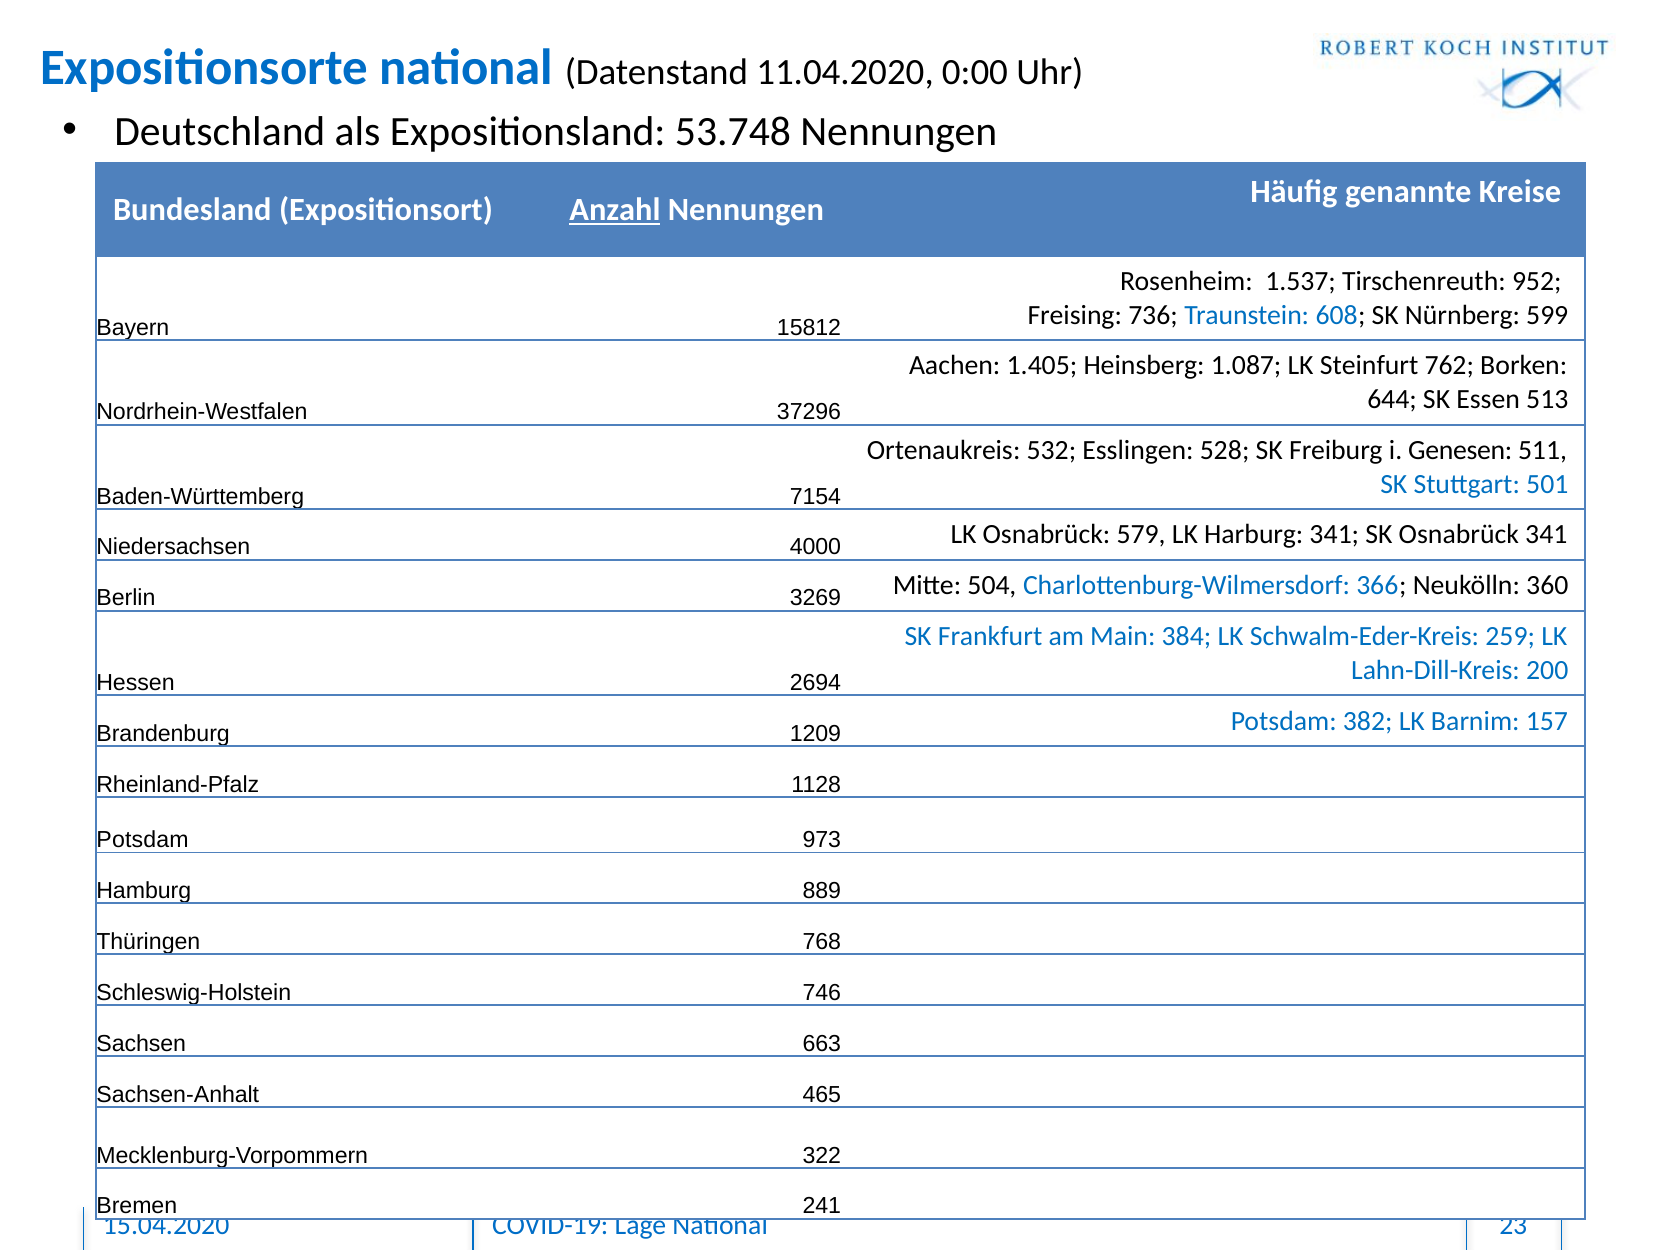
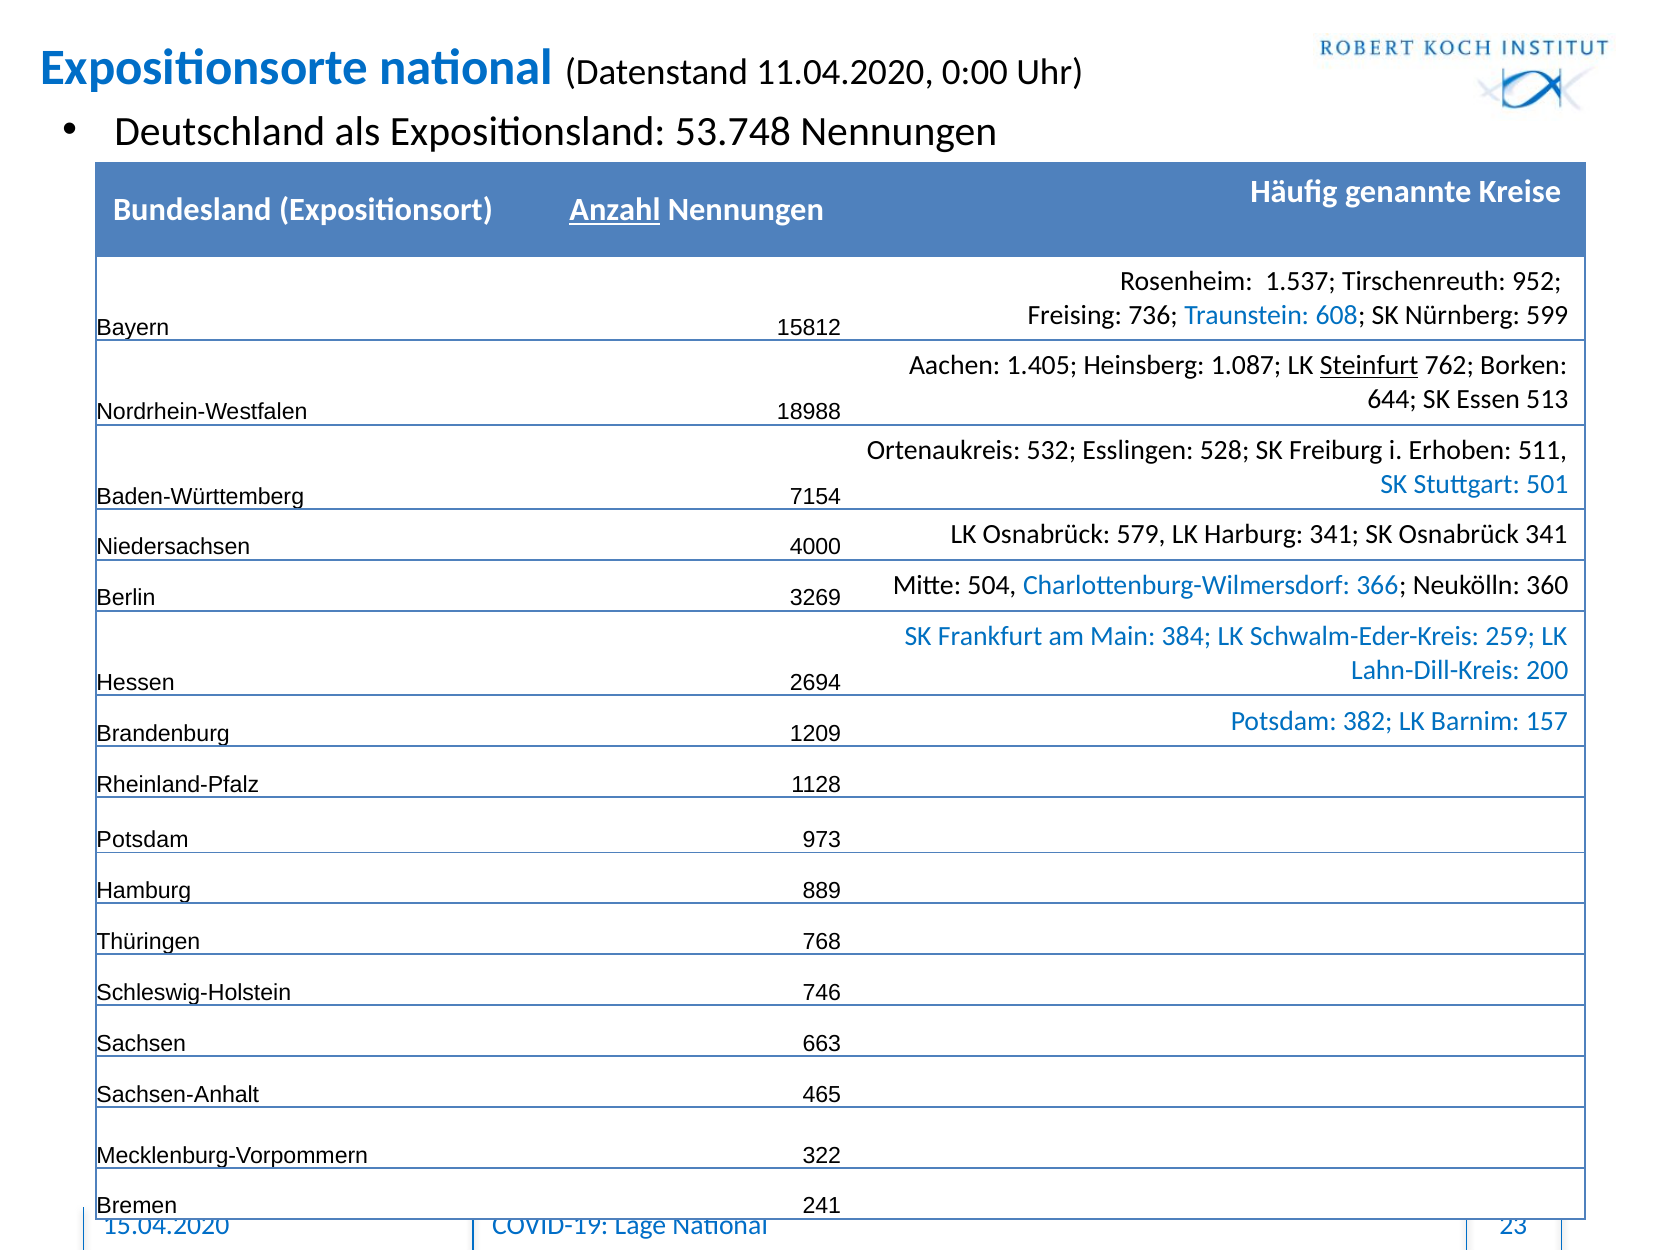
Steinfurt underline: none -> present
37296: 37296 -> 18988
Genesen: Genesen -> Erhoben
